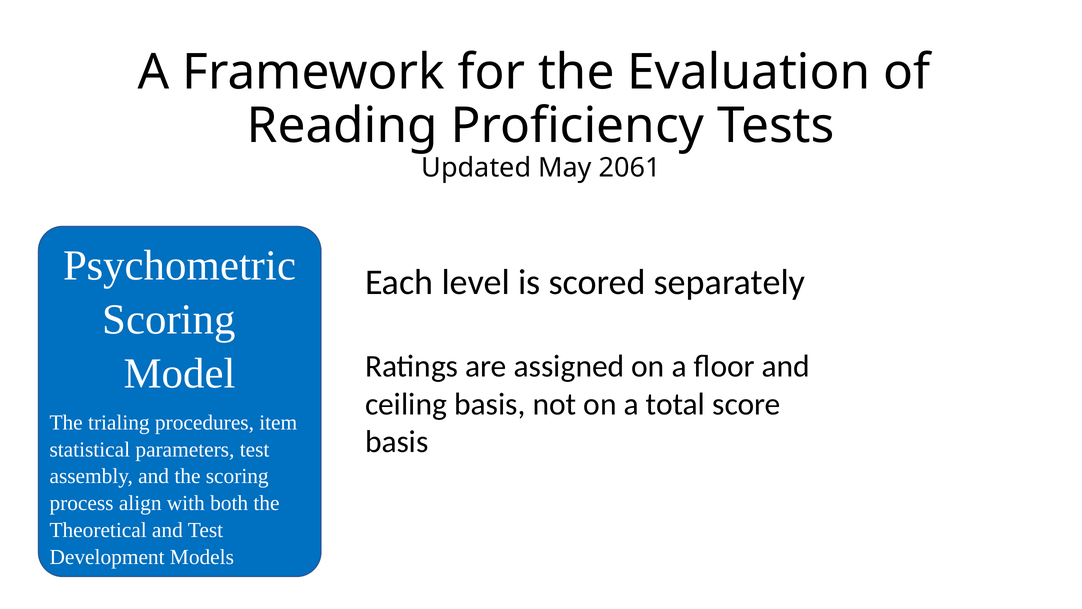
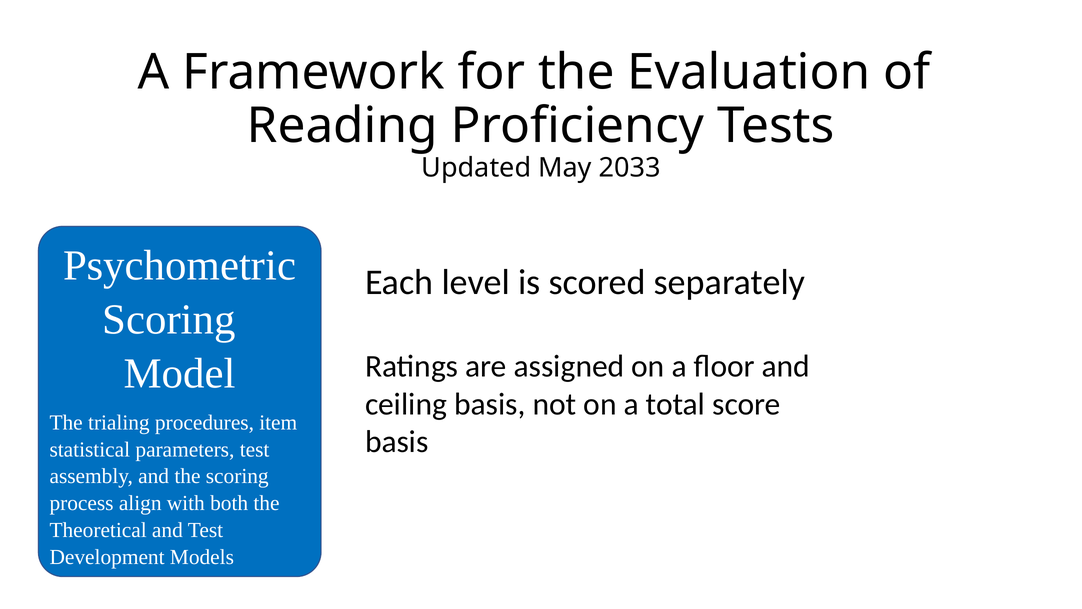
2061: 2061 -> 2033
